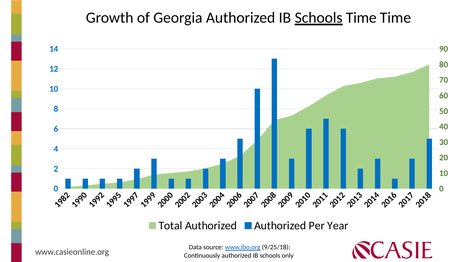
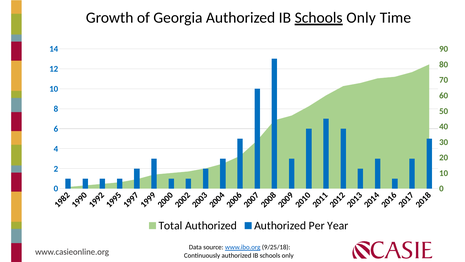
Time at (361, 18): Time -> Only
